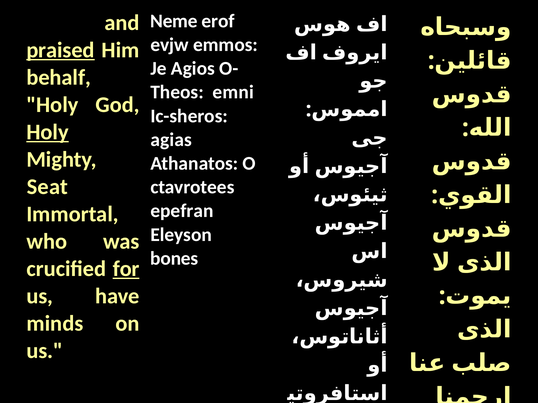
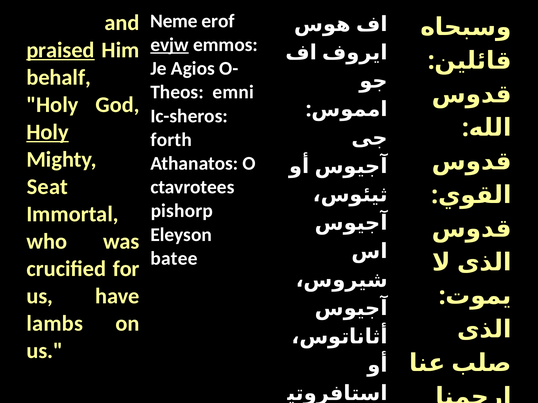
evjw underline: none -> present
agias: agias -> forth
epefran: epefran -> pishorp
bones: bones -> batee
for underline: present -> none
minds: minds -> lambs
